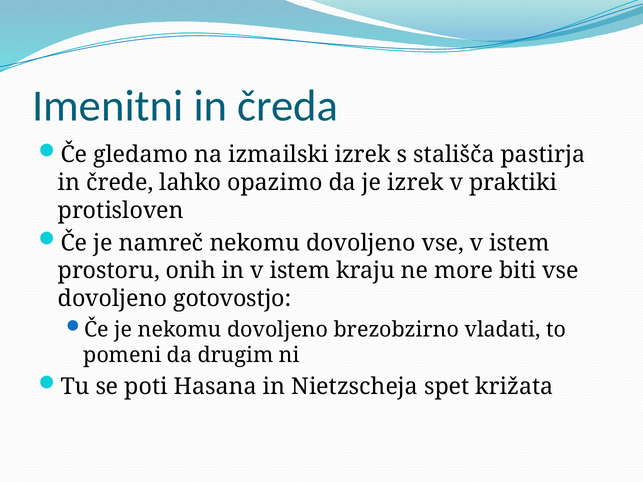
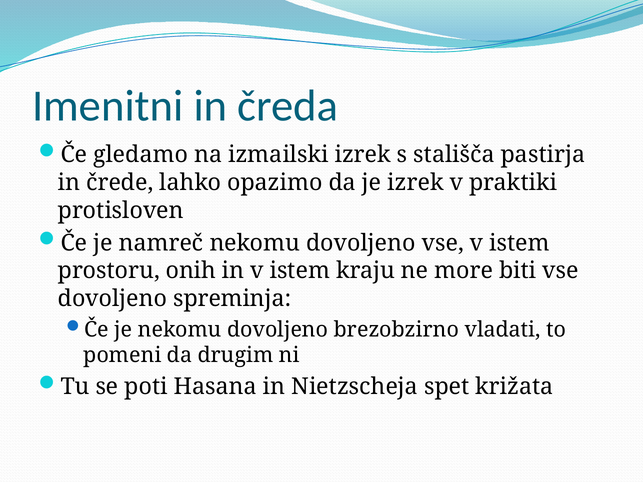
gotovostjo: gotovostjo -> spreminja
